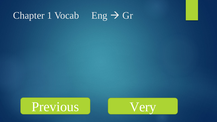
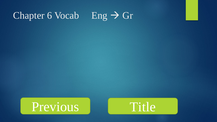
1: 1 -> 6
Very: Very -> Title
